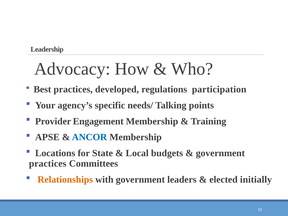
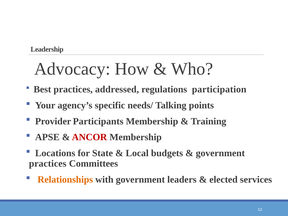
developed: developed -> addressed
Engagement: Engagement -> Participants
ANCOR colour: blue -> red
initially: initially -> services
